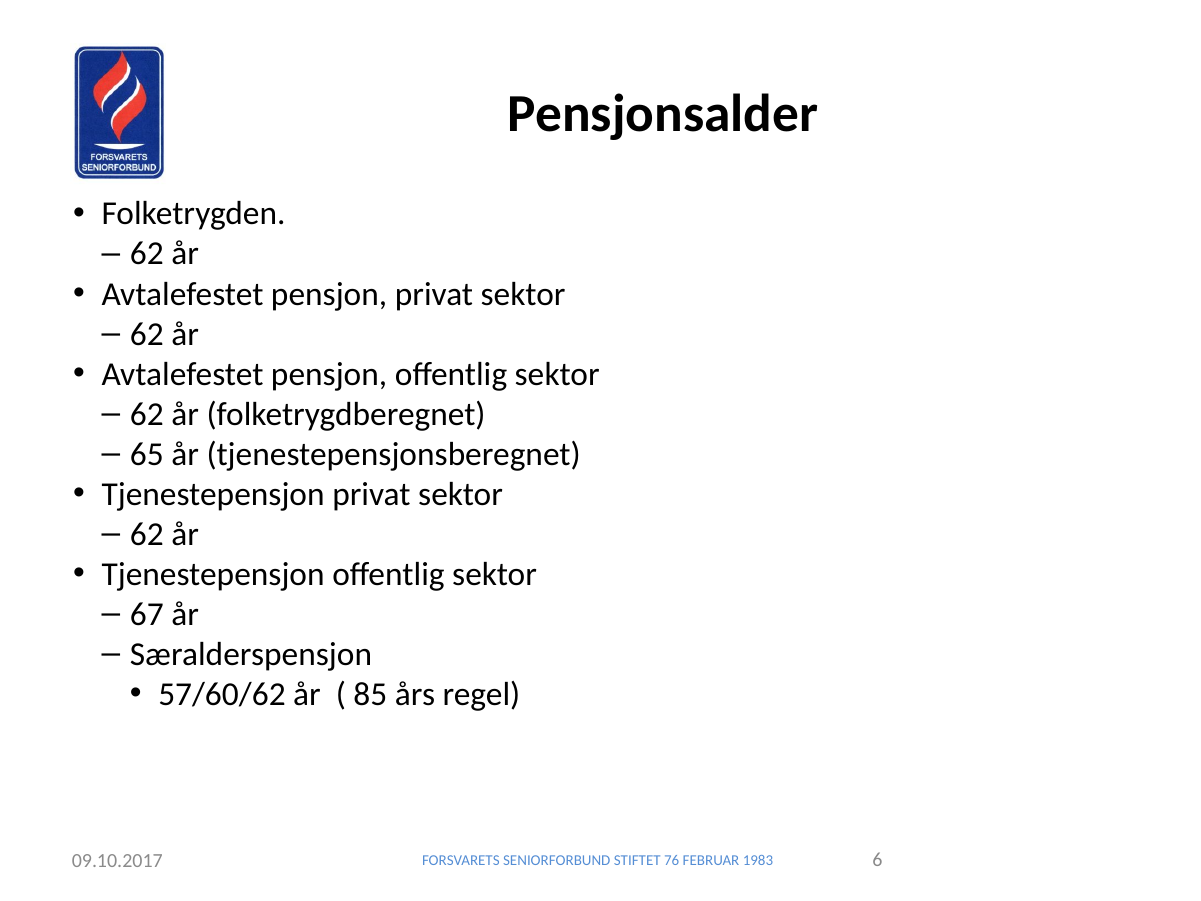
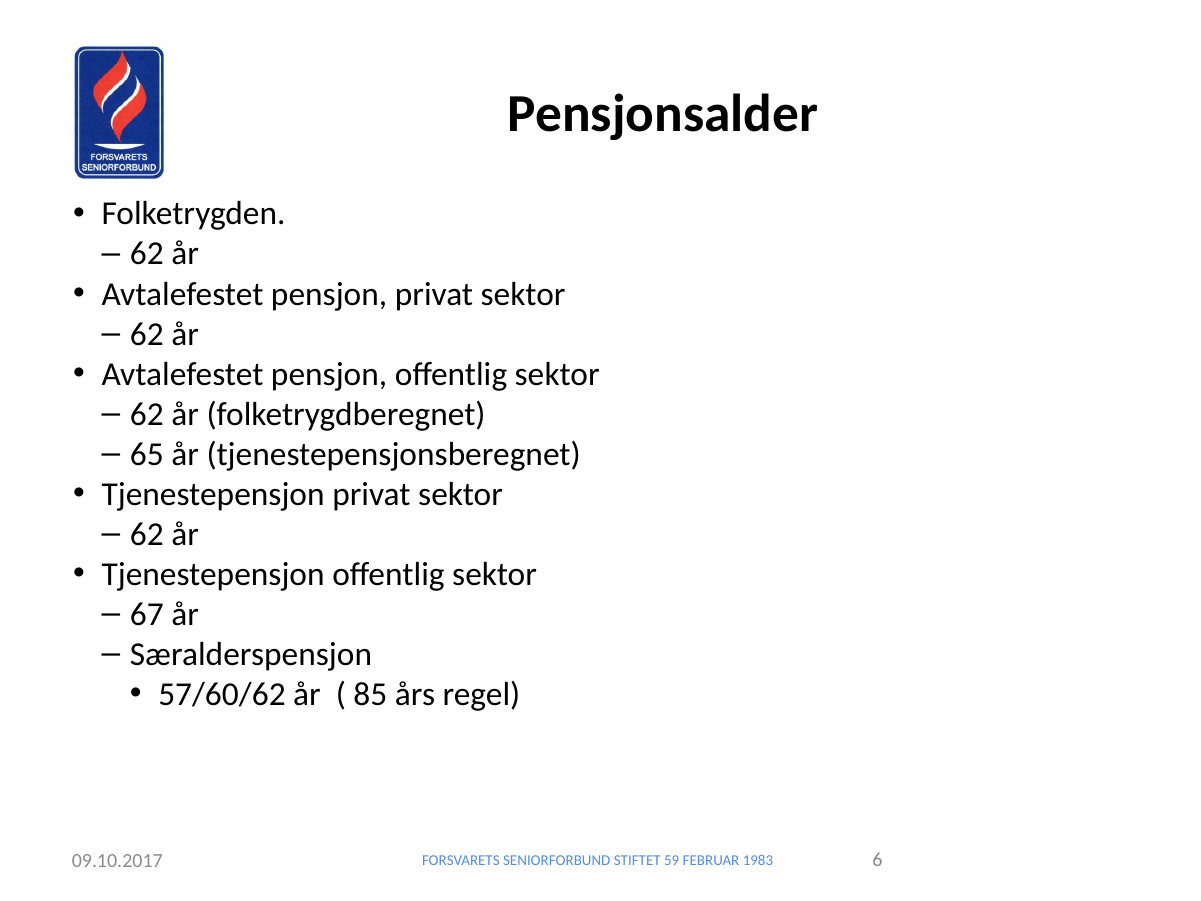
76: 76 -> 59
